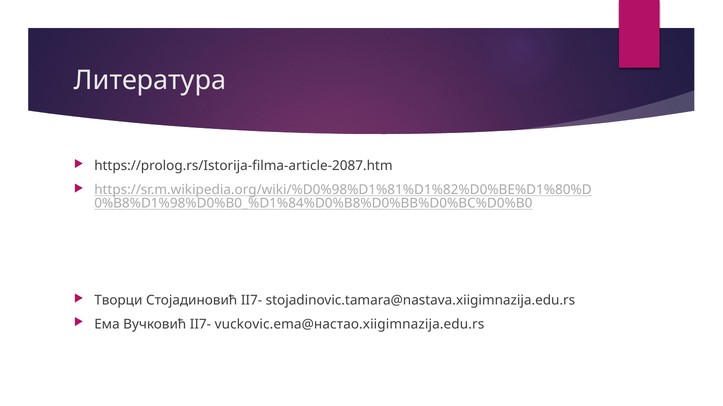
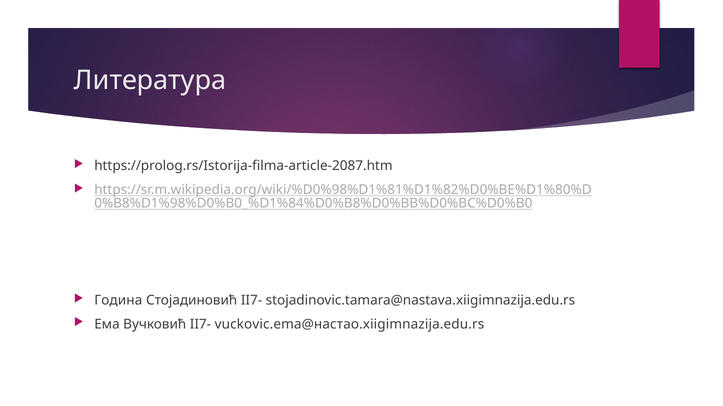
Творци: Творци -> Година
